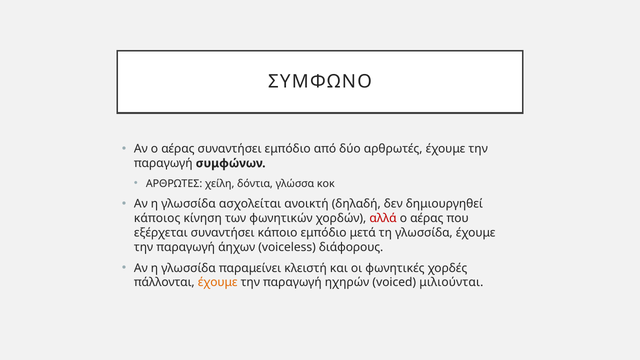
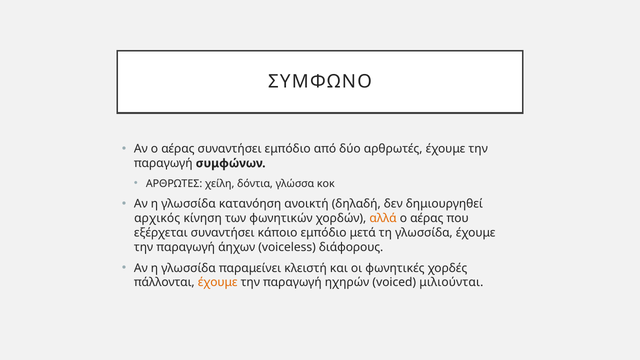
ασχολείται: ασχολείται -> κατανόηση
κάποιος: κάποιος -> αρχικός
αλλά colour: red -> orange
